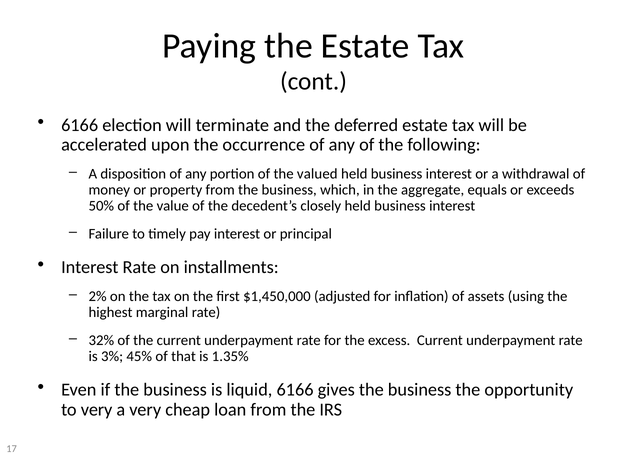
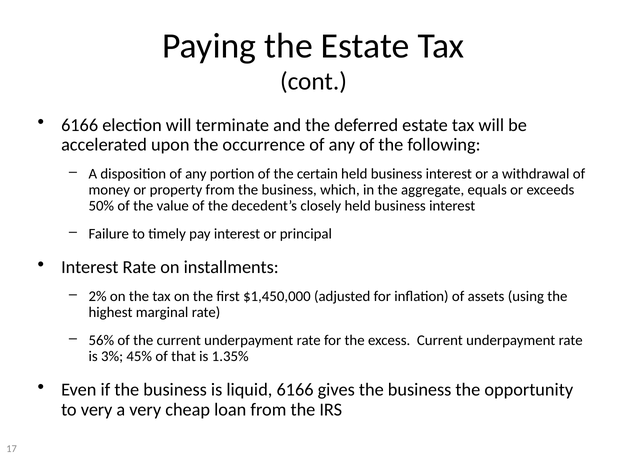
valued: valued -> certain
32%: 32% -> 56%
